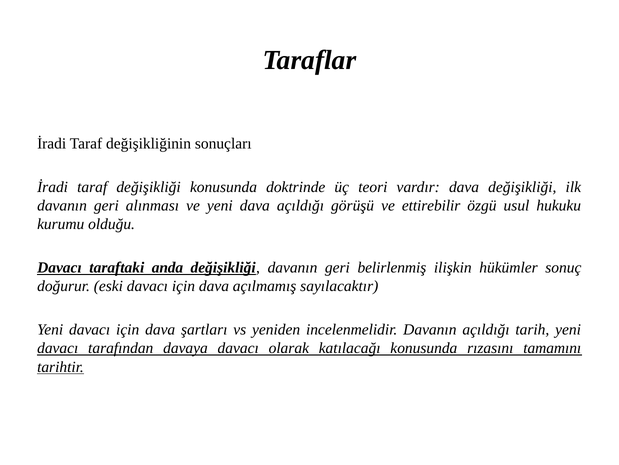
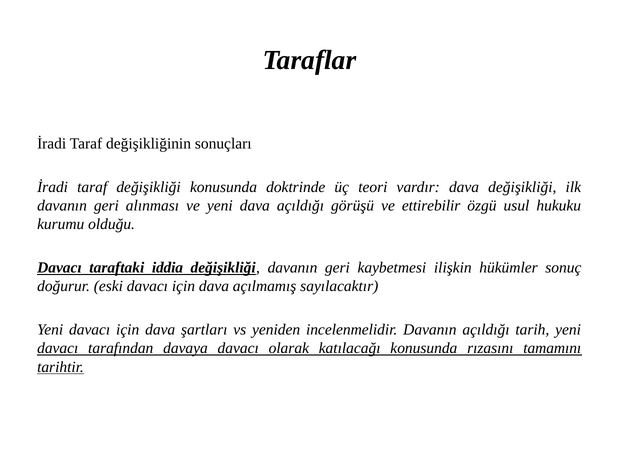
anda: anda -> iddia
belirlenmiş: belirlenmiş -> kaybetmesi
